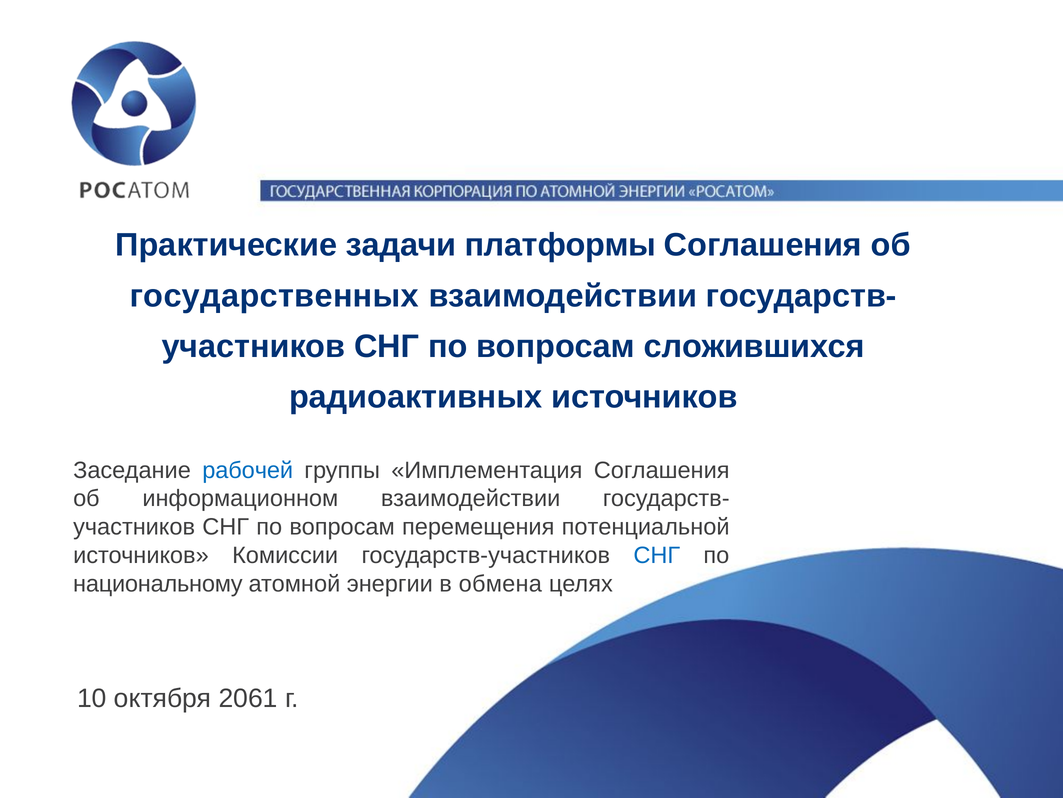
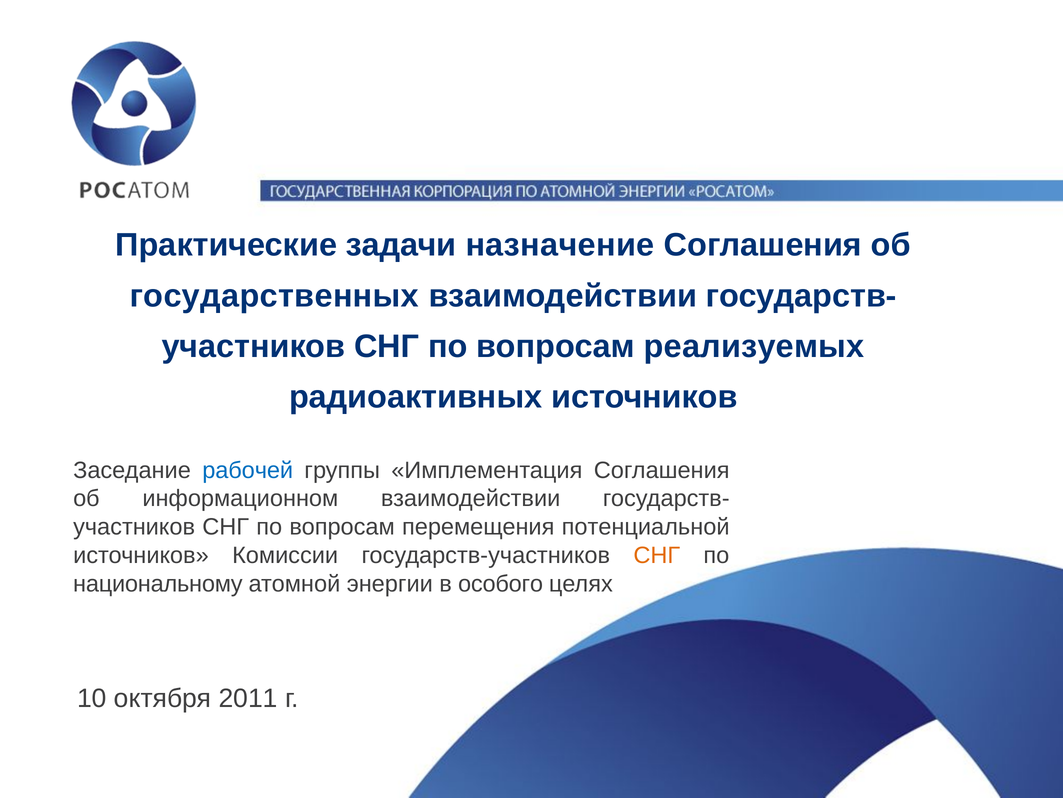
платформы: платформы -> назначение
сложившихся: сложившихся -> реализуемых
СНГ at (657, 555) colour: blue -> orange
обмена: обмена -> особого
2061: 2061 -> 2011
